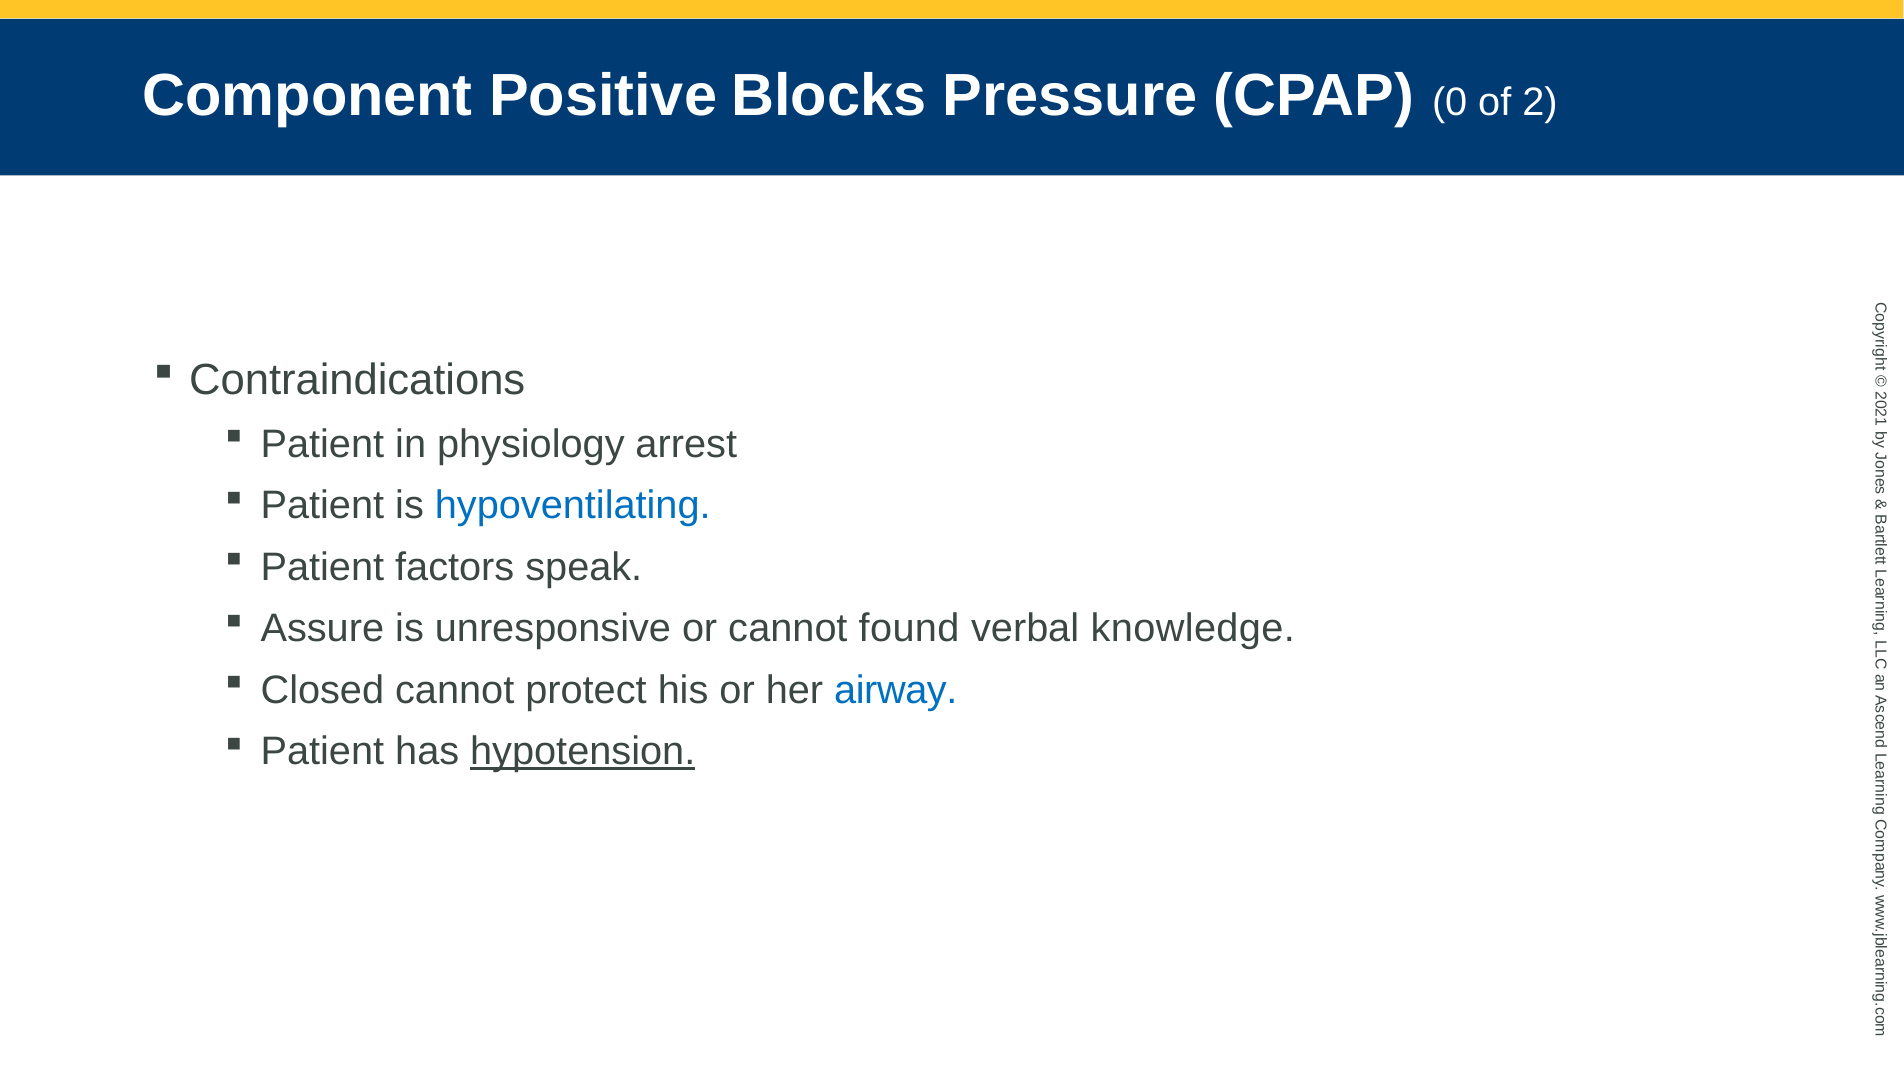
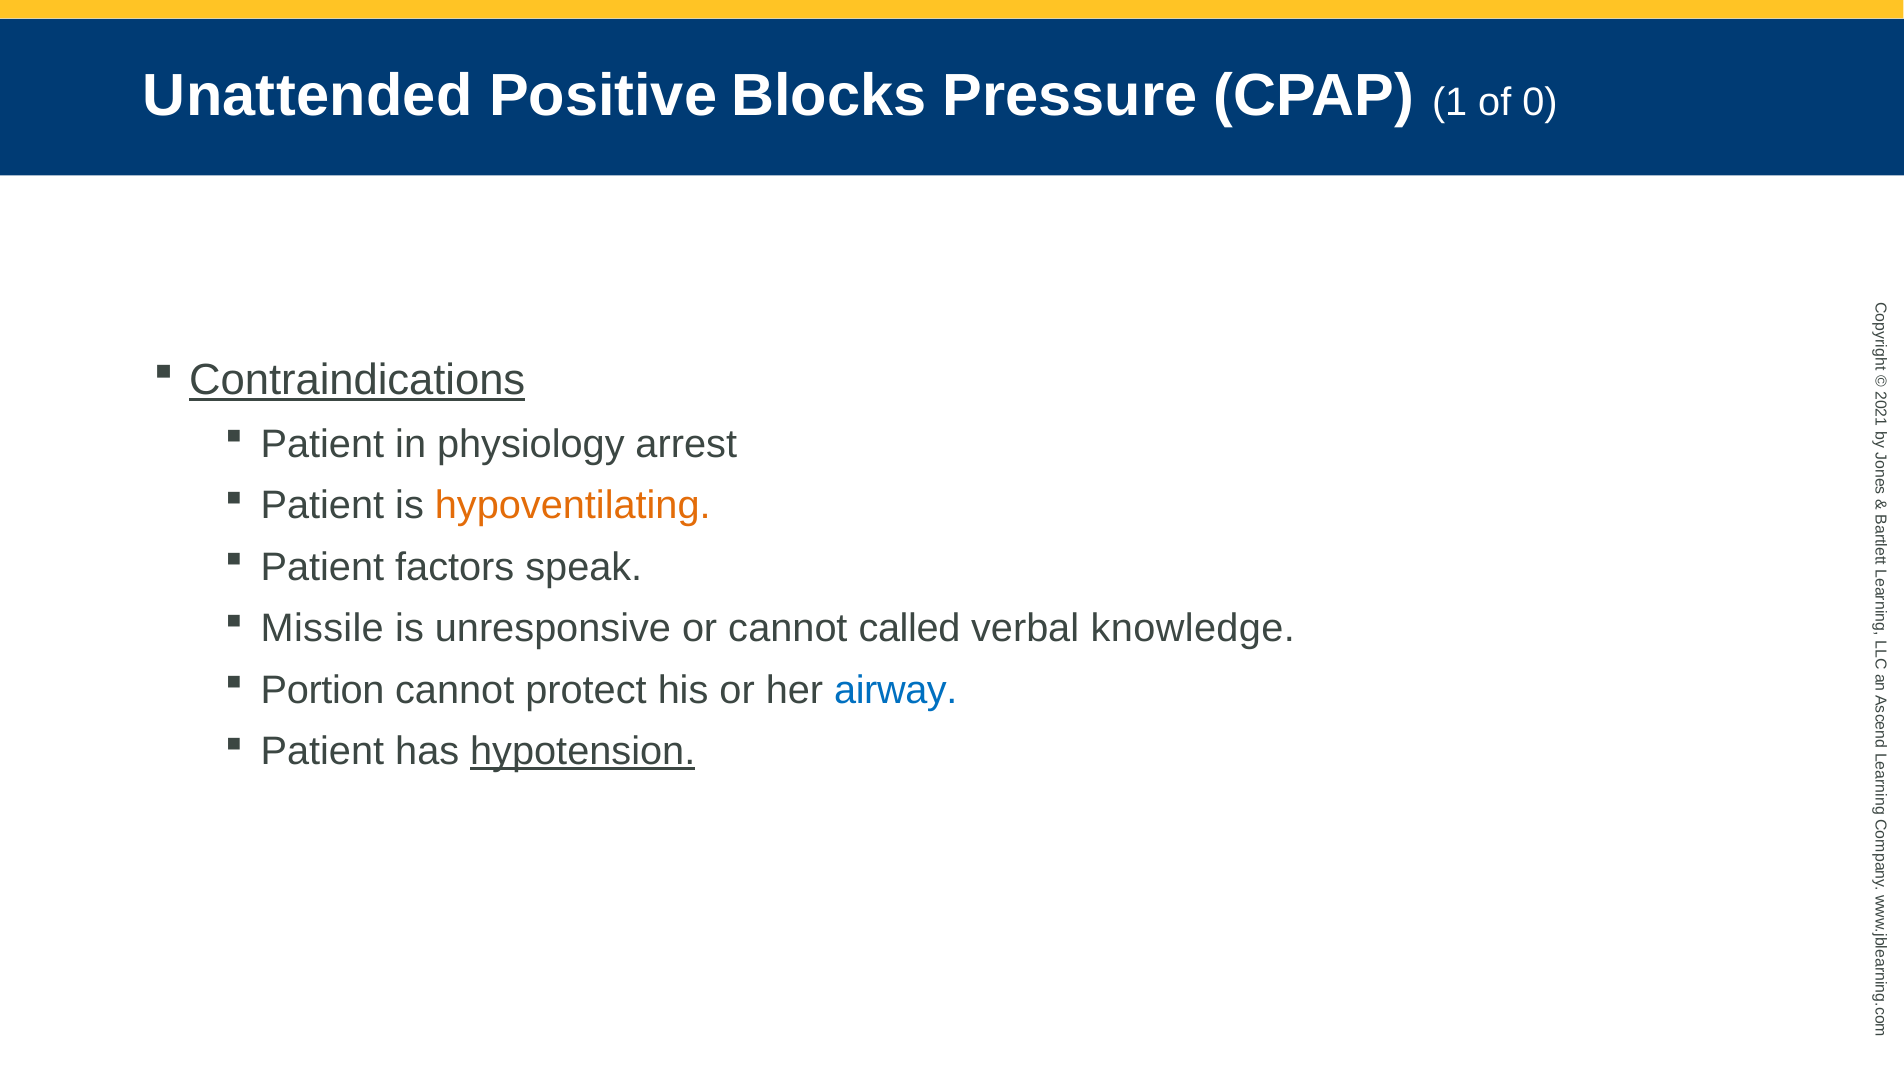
Component: Component -> Unattended
CPAP 0: 0 -> 1
of 2: 2 -> 0
Contraindications underline: none -> present
hypoventilating colour: blue -> orange
Assure: Assure -> Missile
found: found -> called
Closed: Closed -> Portion
